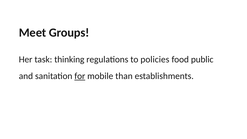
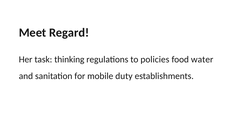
Groups: Groups -> Regard
public: public -> water
for underline: present -> none
than: than -> duty
